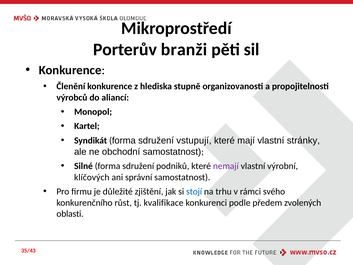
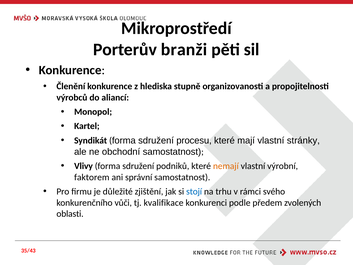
vstupují: vstupují -> procesu
Silné: Silné -> Vlivy
nemají colour: purple -> orange
klíčových: klíčových -> faktorem
růst: růst -> vůči
